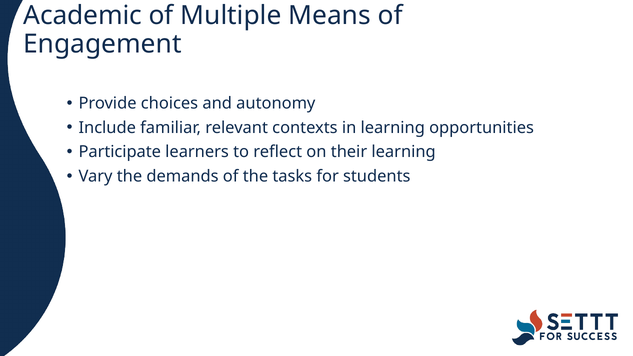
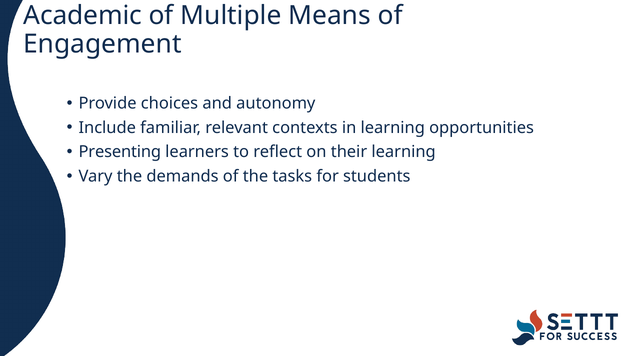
Participate: Participate -> Presenting
